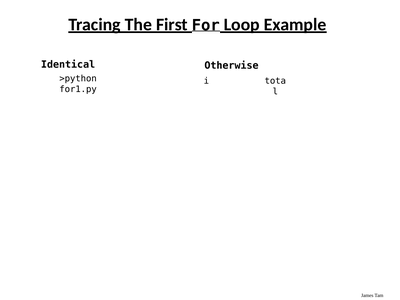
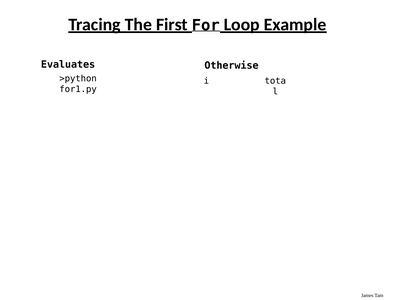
Identical: Identical -> Evaluates
